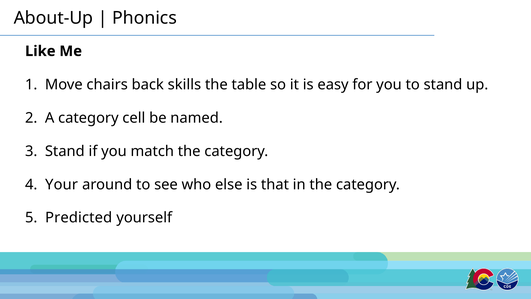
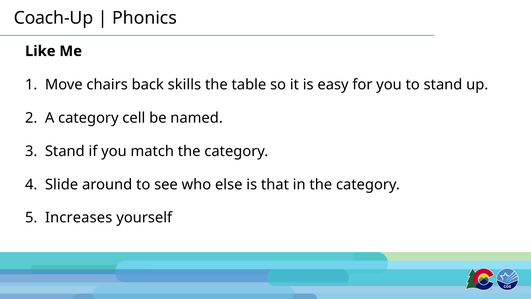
About-Up: About-Up -> Coach-Up
Your: Your -> Slide
Predicted: Predicted -> Increases
